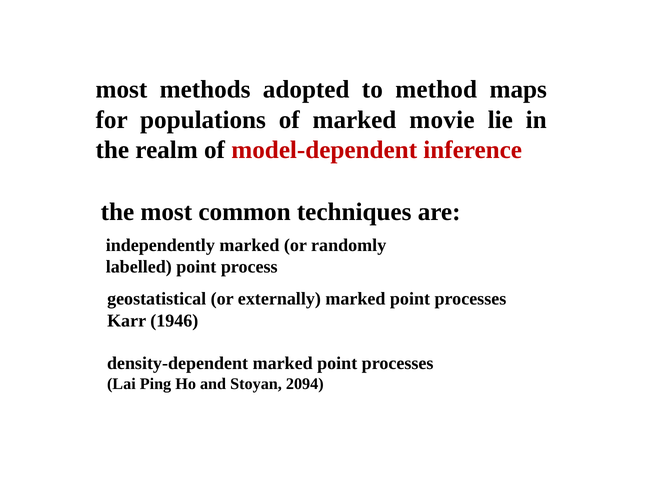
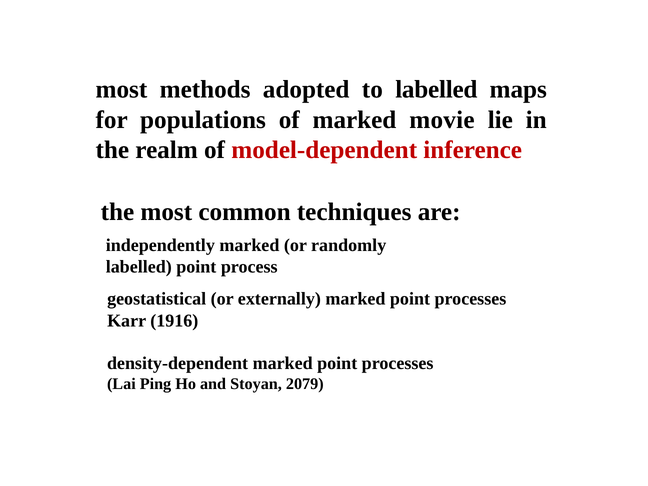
to method: method -> labelled
1946: 1946 -> 1916
2094: 2094 -> 2079
